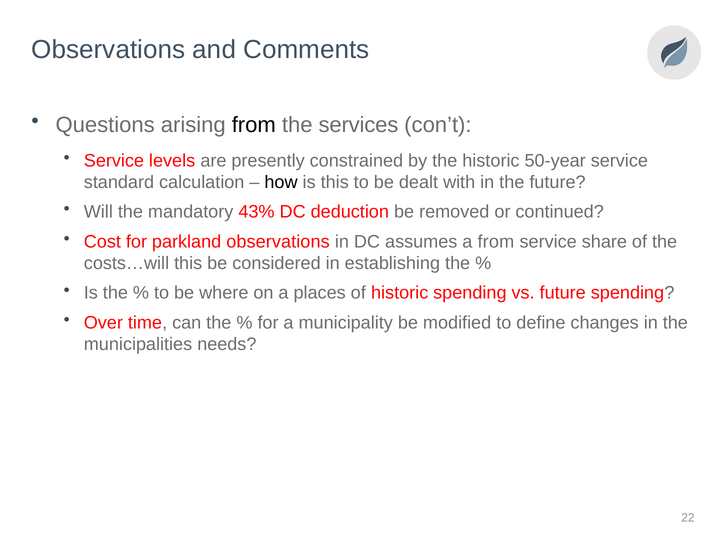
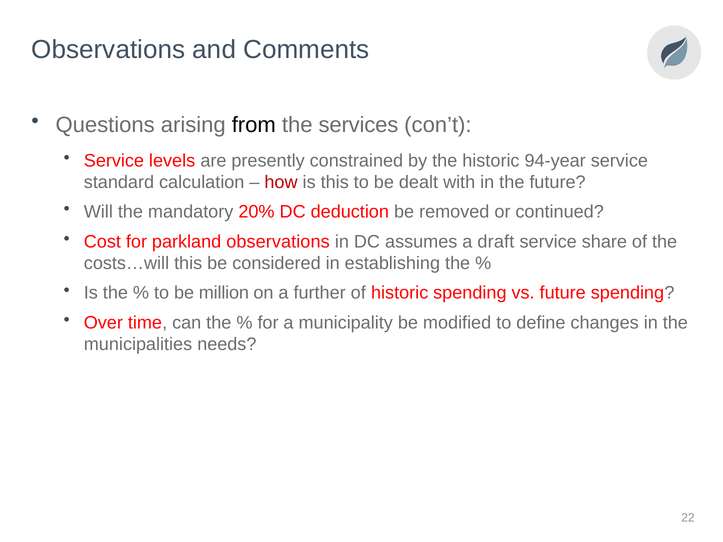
50-year: 50-year -> 94-year
how colour: black -> red
43%: 43% -> 20%
a from: from -> draft
where: where -> million
places: places -> further
